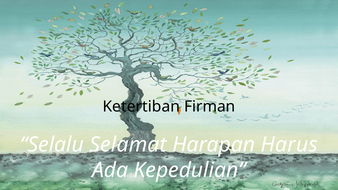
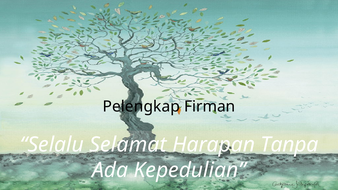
Ketertiban: Ketertiban -> Pelengkap
Harus: Harus -> Tanpa
